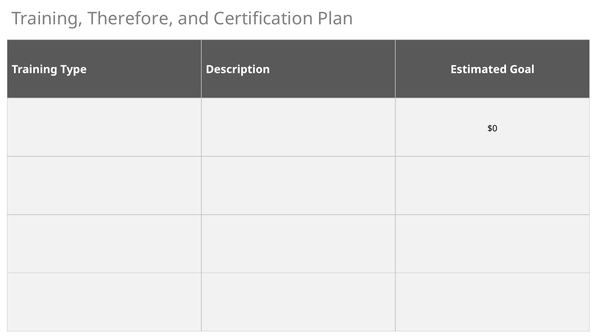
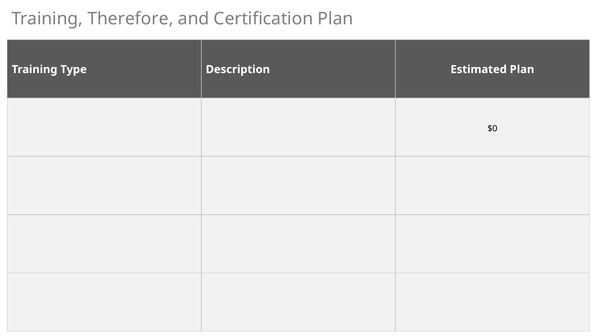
Estimated Goal: Goal -> Plan
